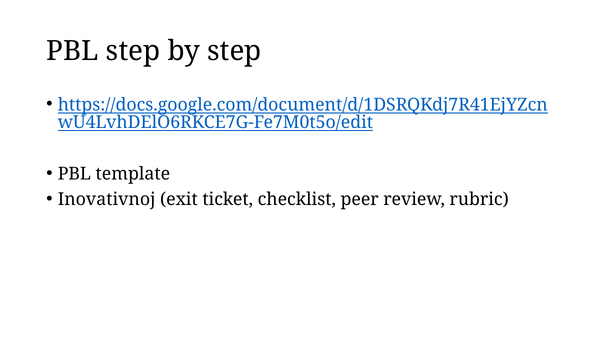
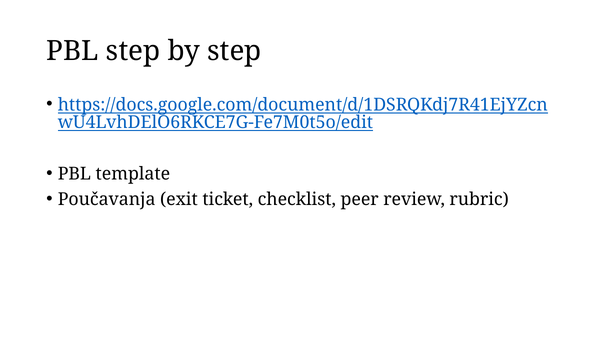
Inovativnoj: Inovativnoj -> Poučavanja
